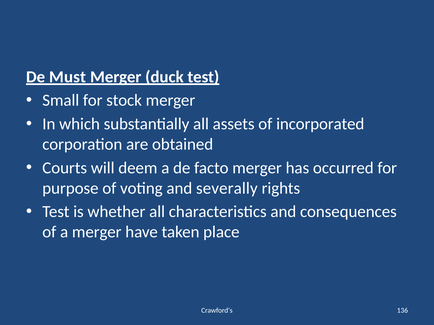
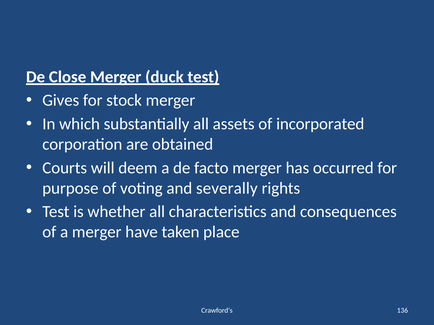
Must: Must -> Close
Small: Small -> Gives
